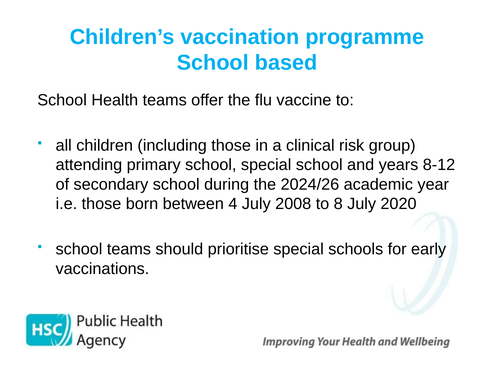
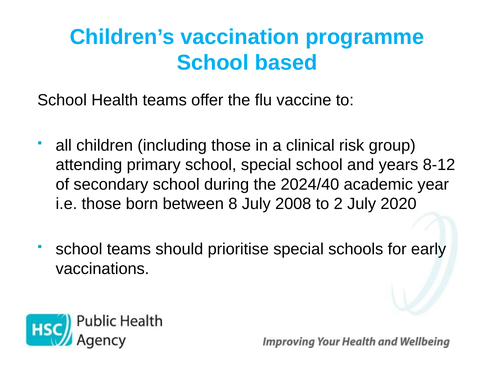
2024/26: 2024/26 -> 2024/40
4: 4 -> 8
8: 8 -> 2
